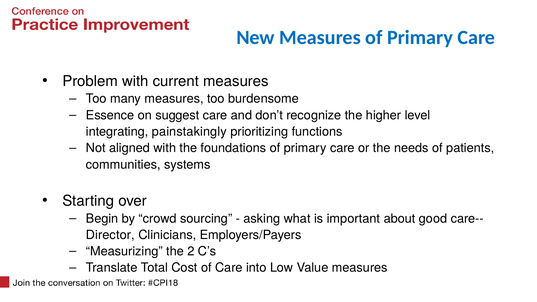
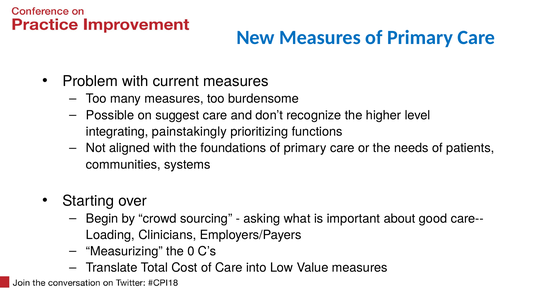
Essence: Essence -> Possible
Director: Director -> Loading
2: 2 -> 0
